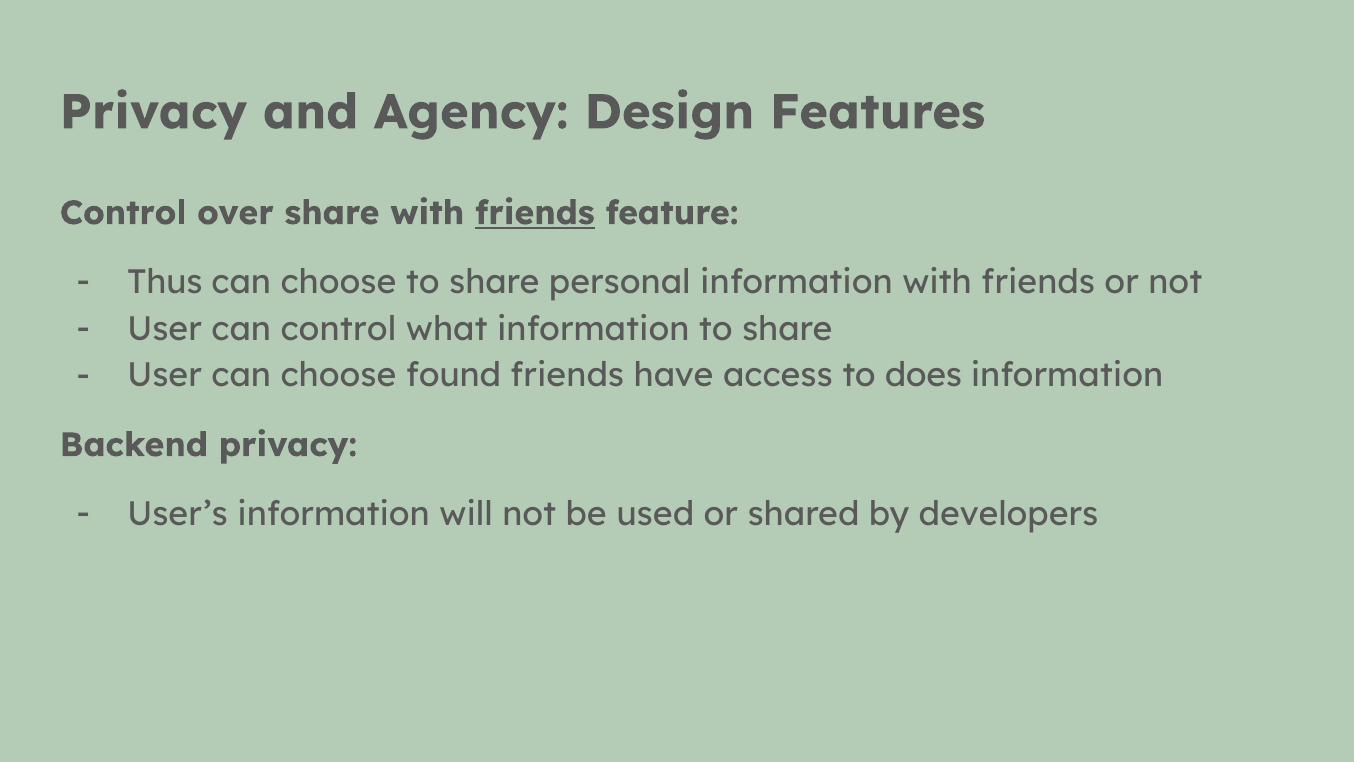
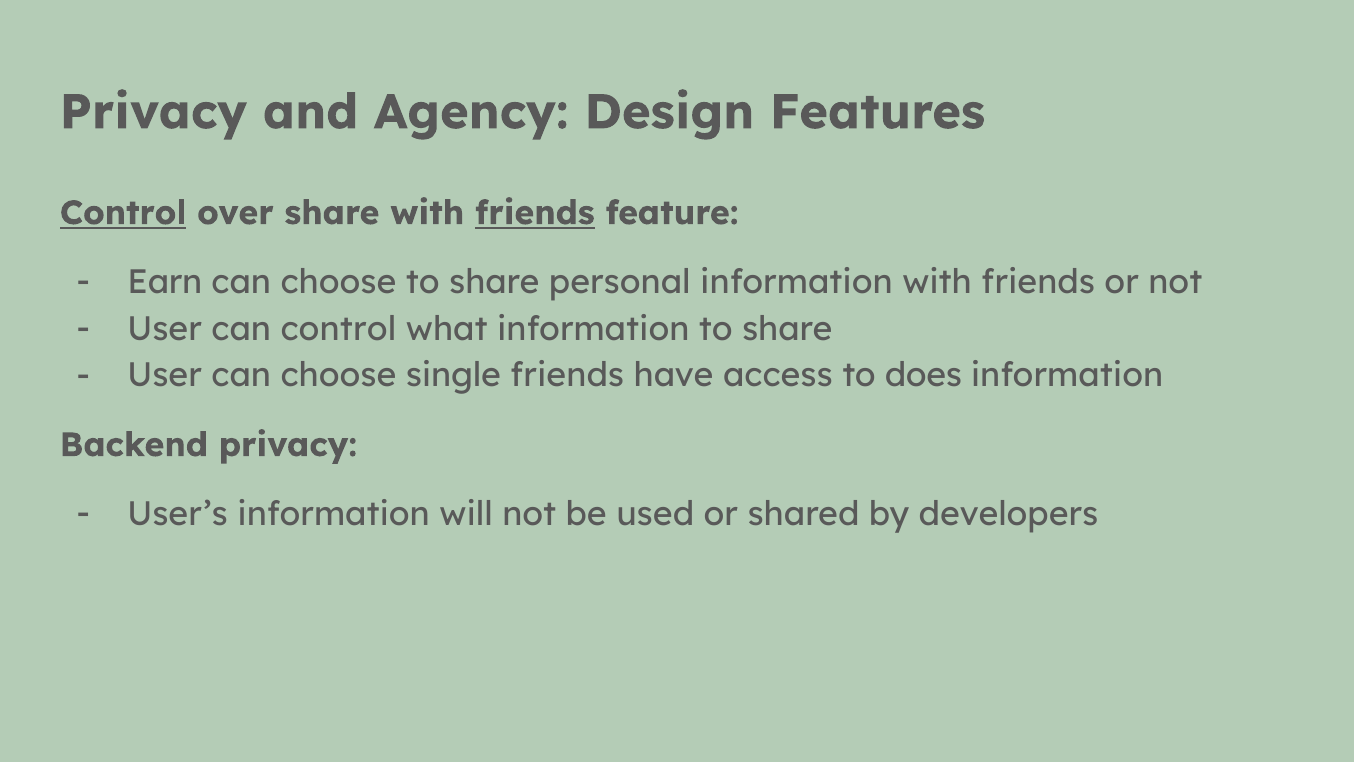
Control at (123, 213) underline: none -> present
Thus: Thus -> Earn
found: found -> single
